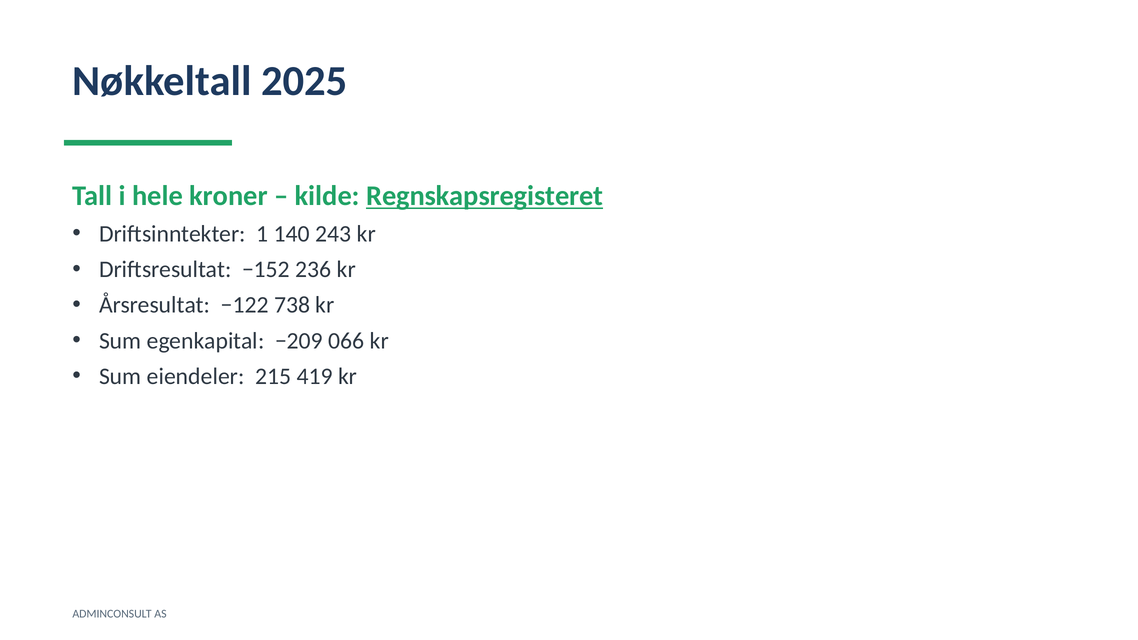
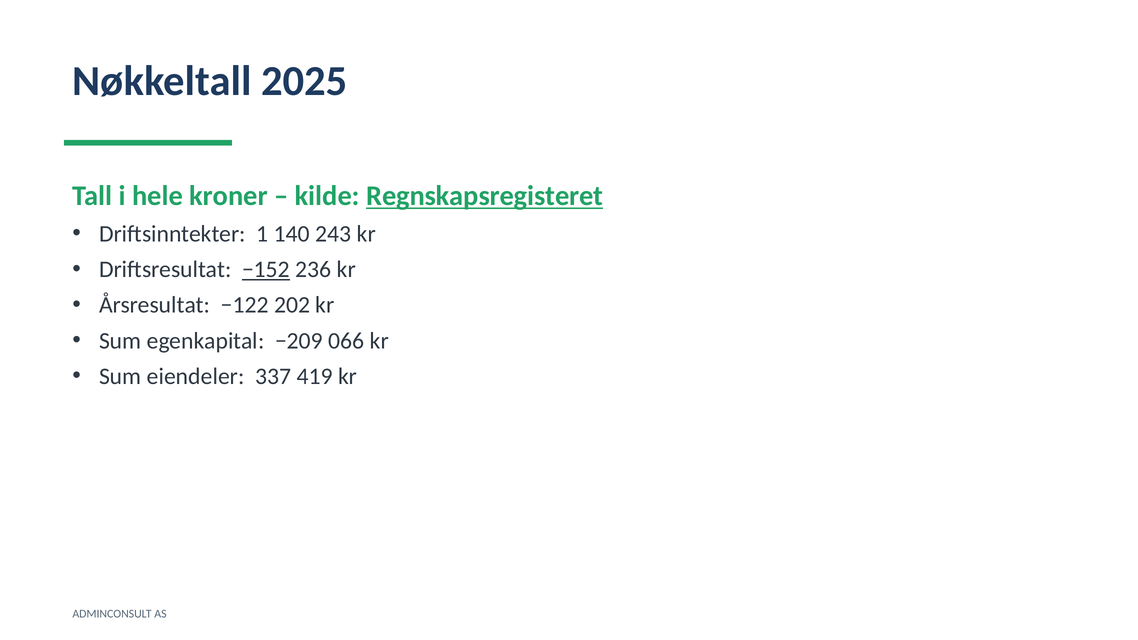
−152 underline: none -> present
738: 738 -> 202
215: 215 -> 337
